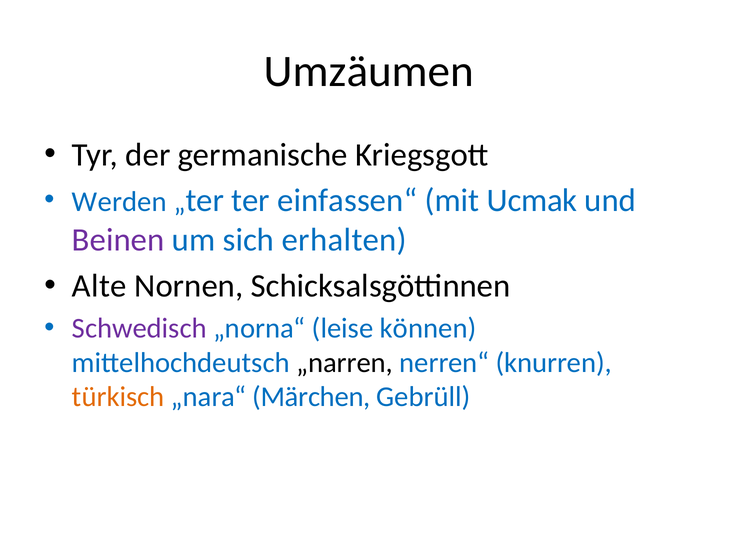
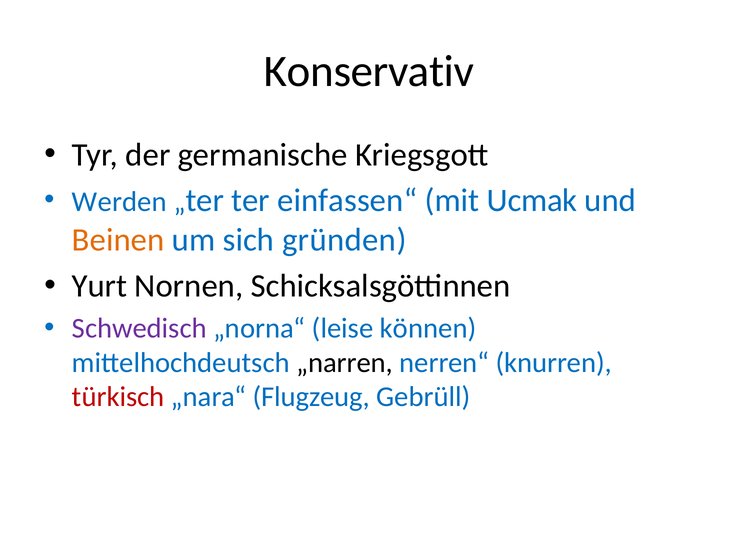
Umzäumen: Umzäumen -> Konservativ
Beinen colour: purple -> orange
erhalten: erhalten -> gründen
Alte: Alte -> Yurt
türkisch colour: orange -> red
Märchen: Märchen -> Flugzeug
